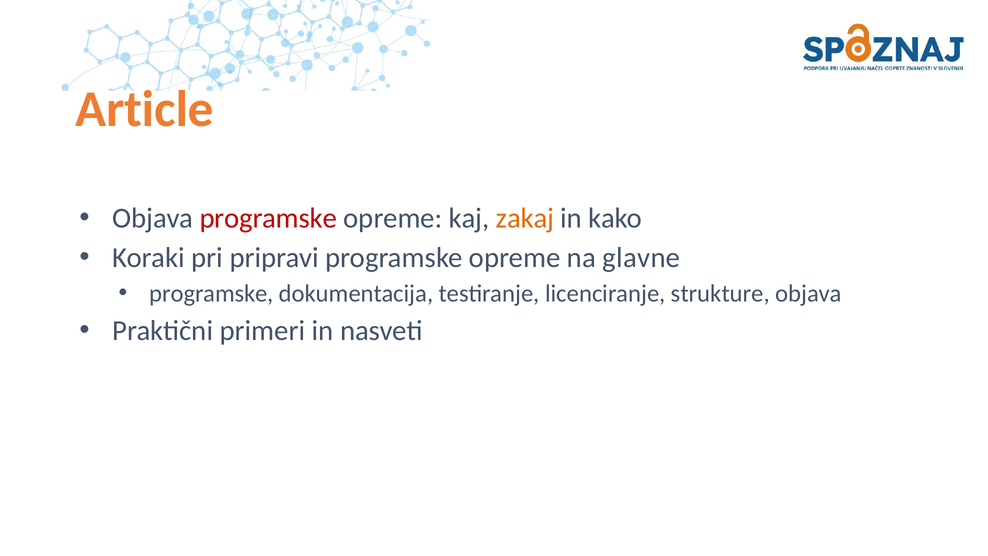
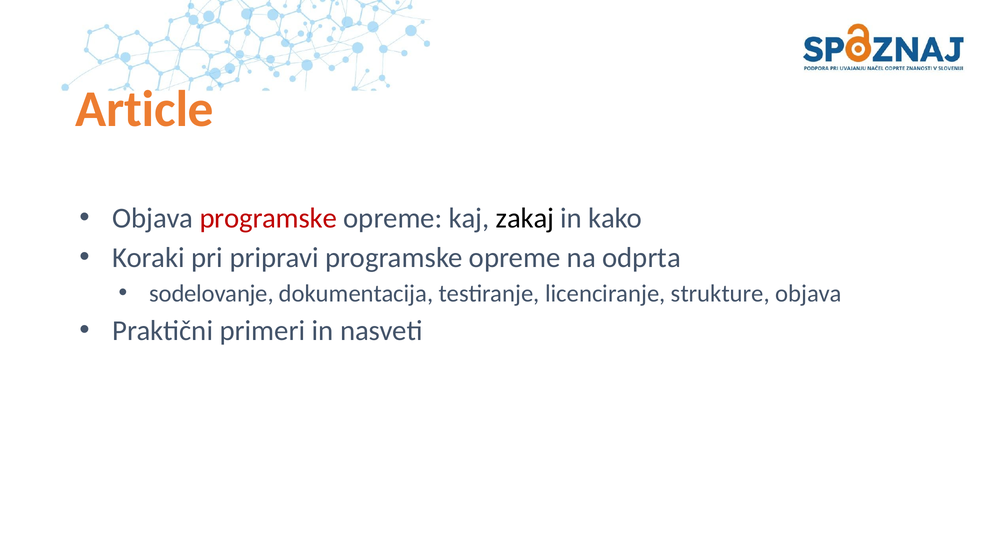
zakaj colour: orange -> black
glavne: glavne -> odprta
programske at (212, 294): programske -> sodelovanje
